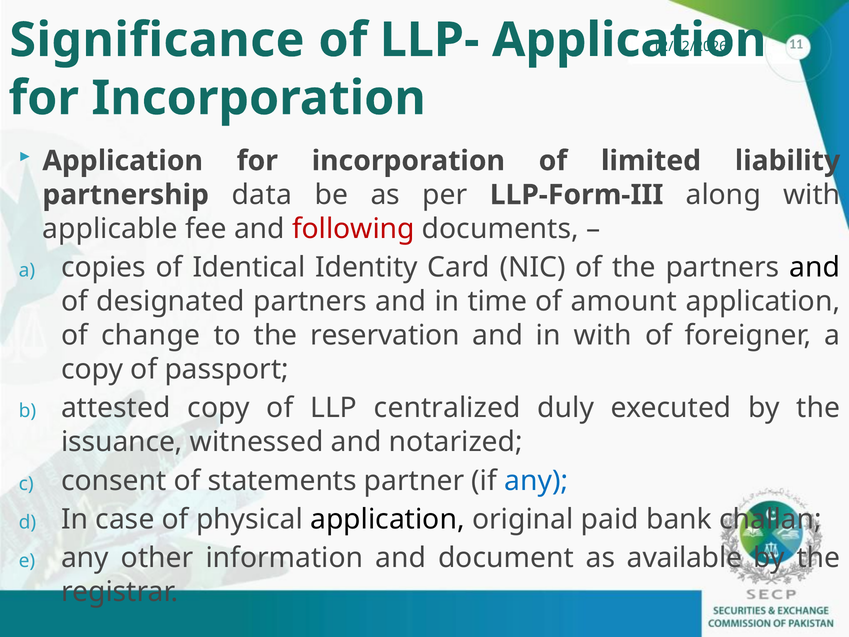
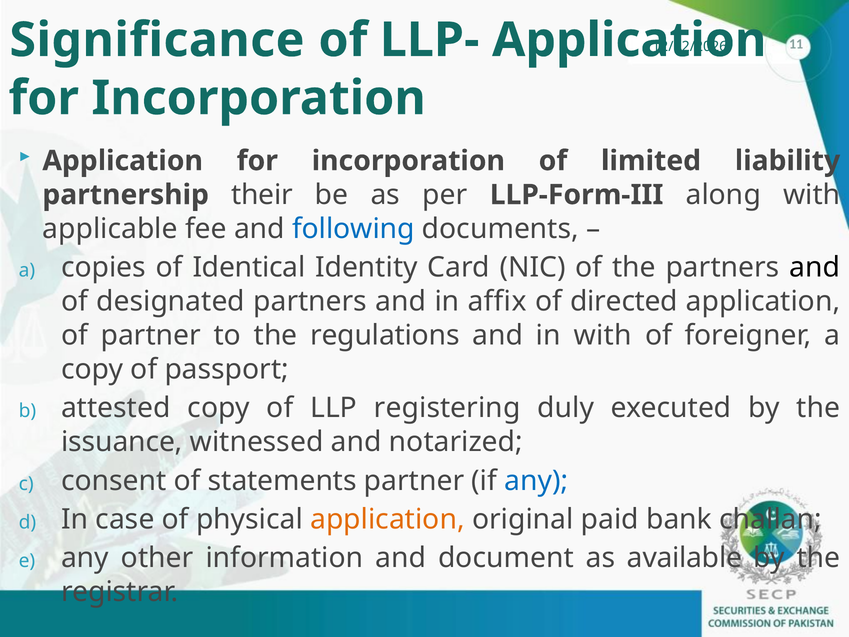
data: data -> their
following colour: red -> blue
time: time -> affix
amount: amount -> directed
of change: change -> partner
reservation: reservation -> regulations
centralized: centralized -> registering
application at (387, 519) colour: black -> orange
